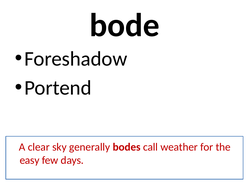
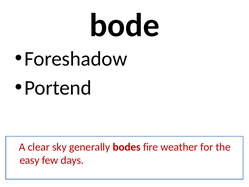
call: call -> fire
